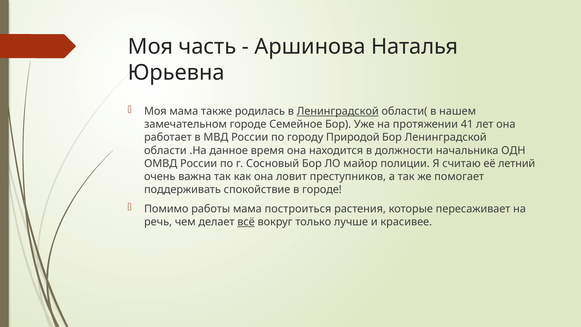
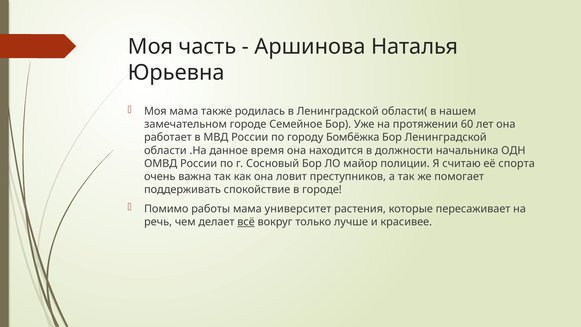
Ленинградской at (338, 111) underline: present -> none
41: 41 -> 60
Природой: Природой -> Бомбёжка
летний: летний -> спорта
построиться: построиться -> университет
